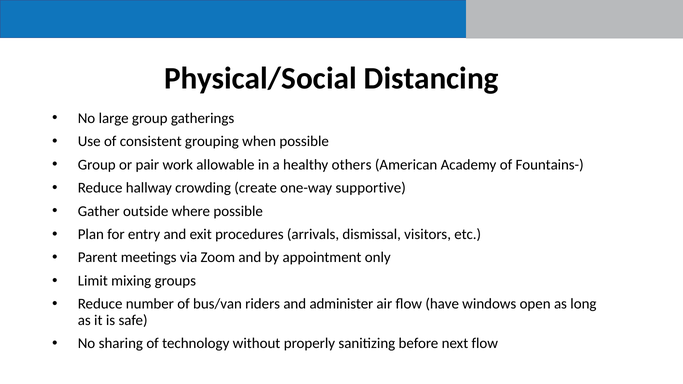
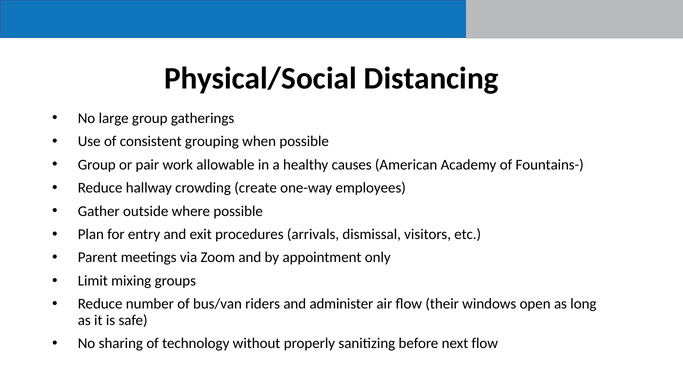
others: others -> causes
supportive: supportive -> employees
have: have -> their
